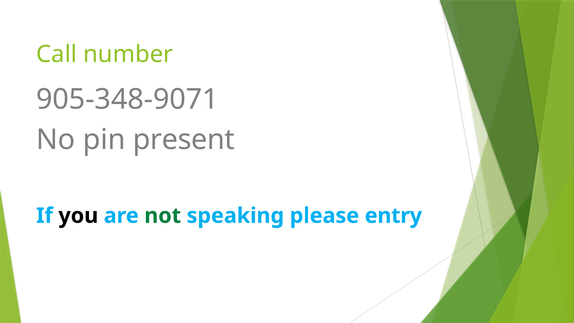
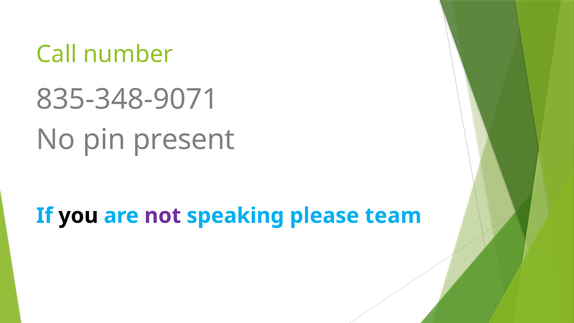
905-348-9071: 905-348-9071 -> 835-348-9071
not colour: green -> purple
entry: entry -> team
